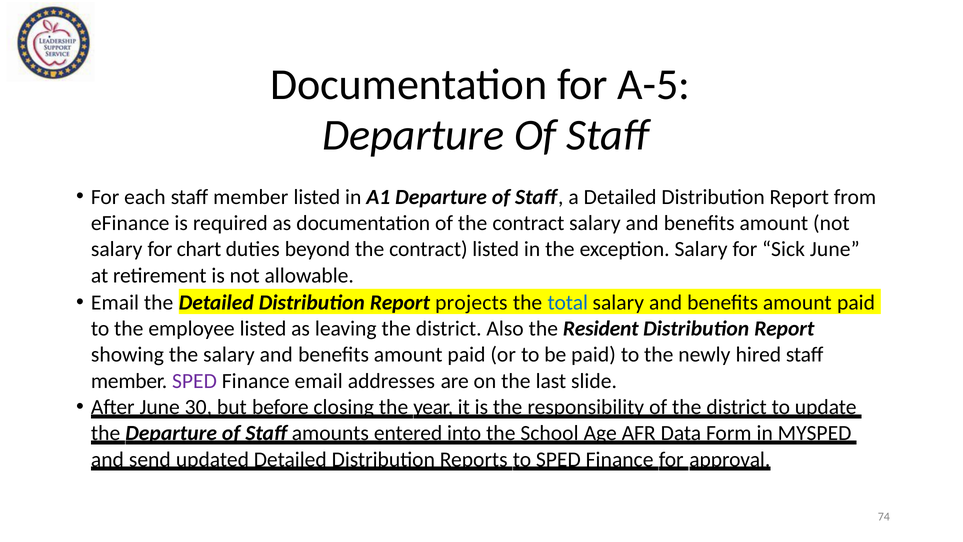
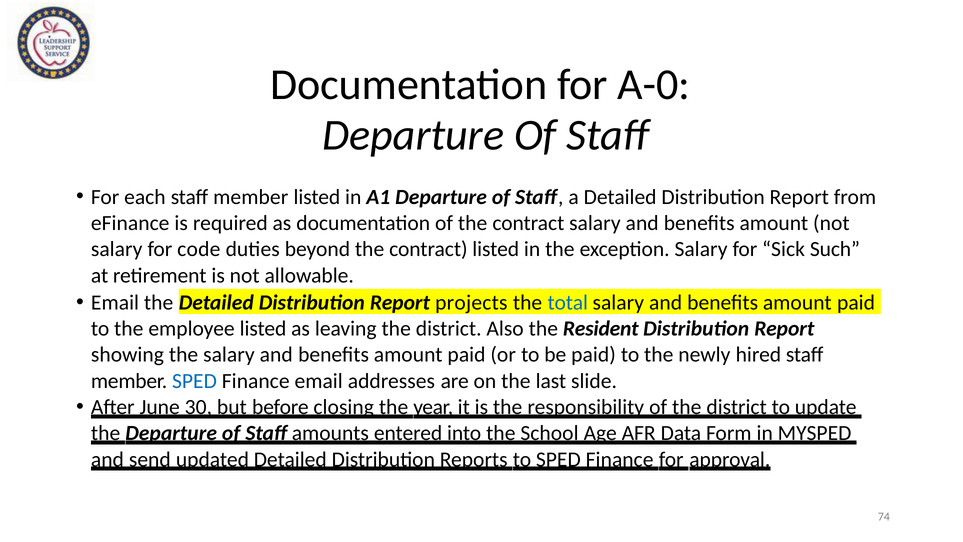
A-5: A-5 -> A-0
chart: chart -> code
Sick June: June -> Such
SPED at (194, 381) colour: purple -> blue
